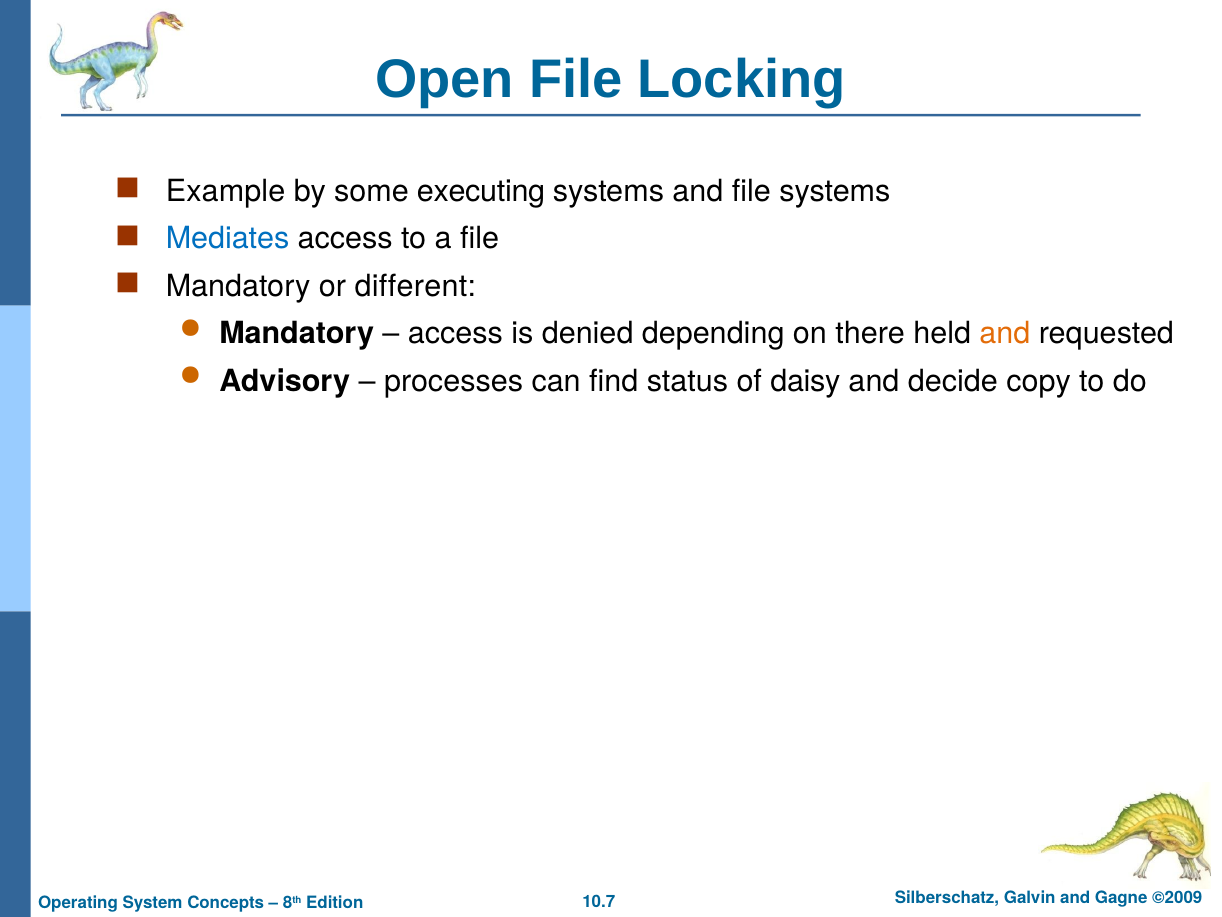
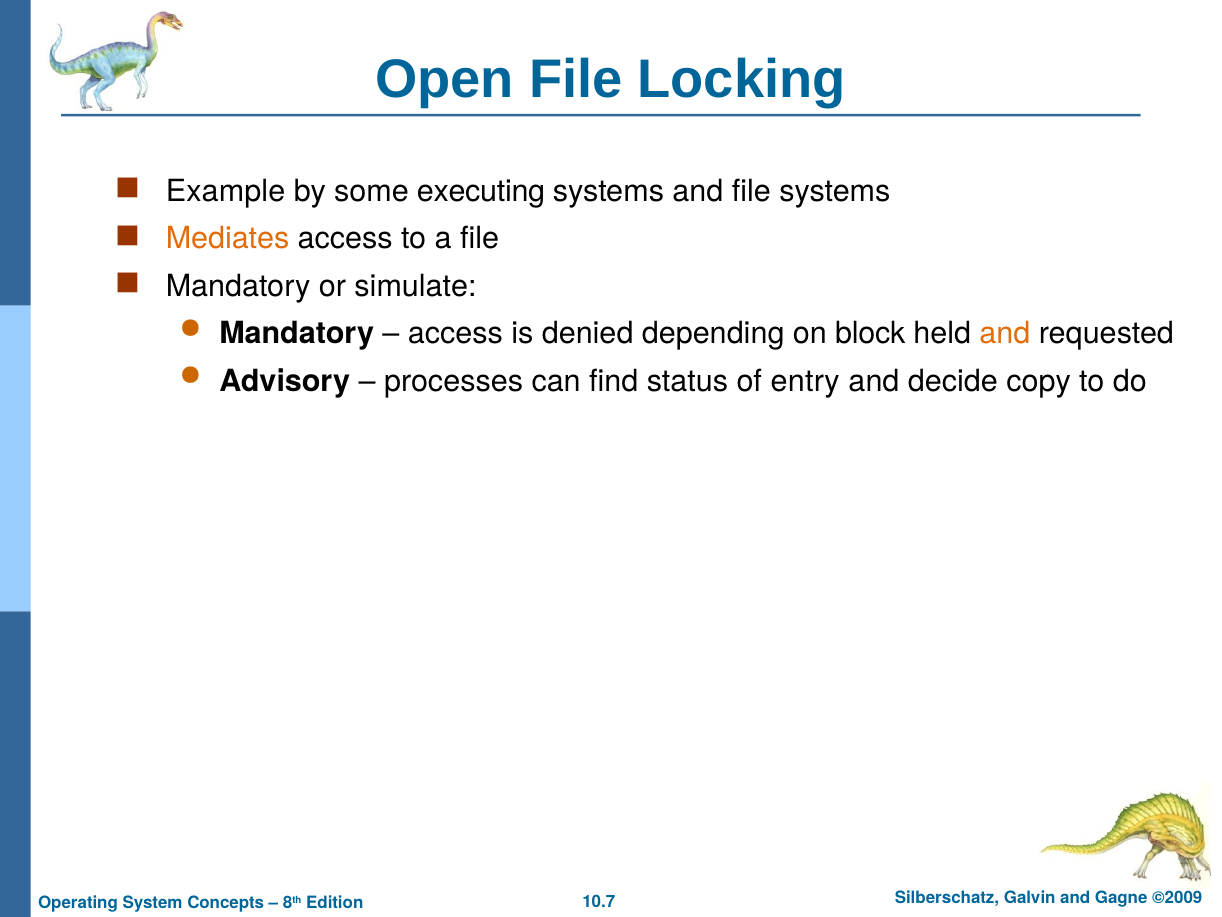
Mediates colour: blue -> orange
different: different -> simulate
there: there -> block
daisy: daisy -> entry
